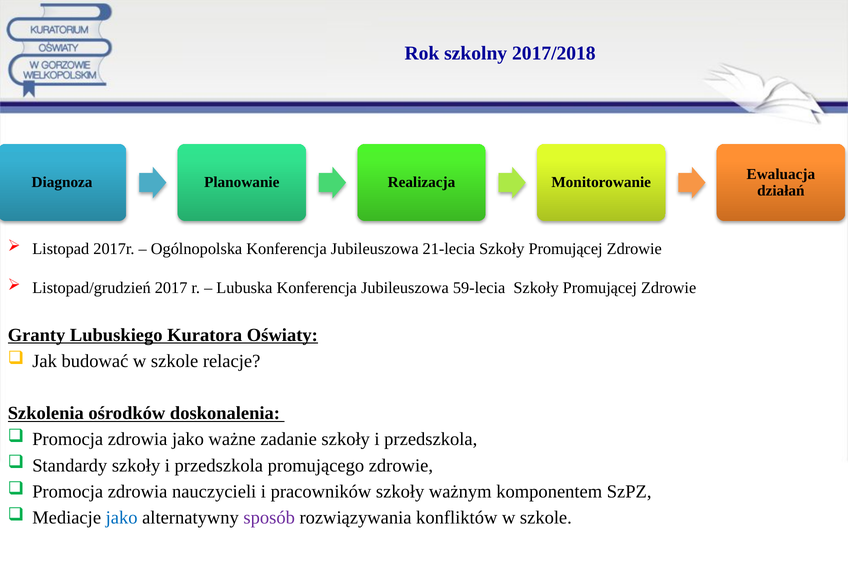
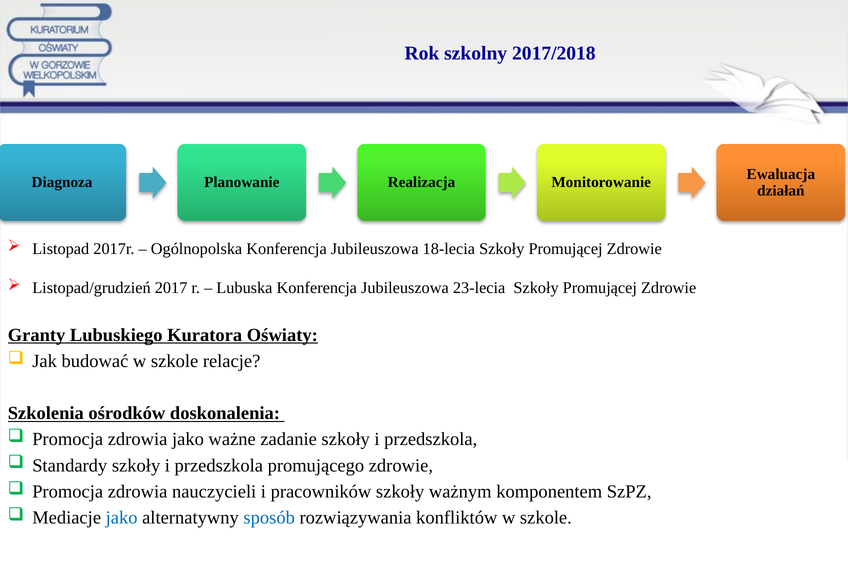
21-lecia: 21-lecia -> 18-lecia
59-lecia: 59-lecia -> 23-lecia
sposób colour: purple -> blue
